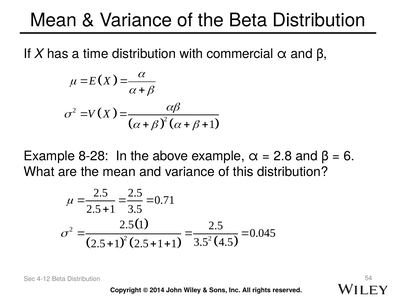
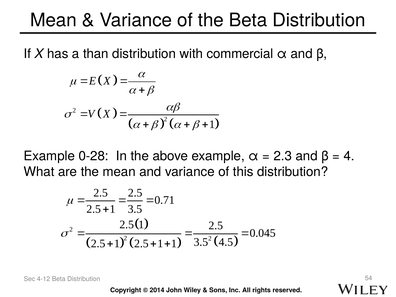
time: time -> than
8-28: 8-28 -> 0-28
2.8: 2.8 -> 2.3
6: 6 -> 4
